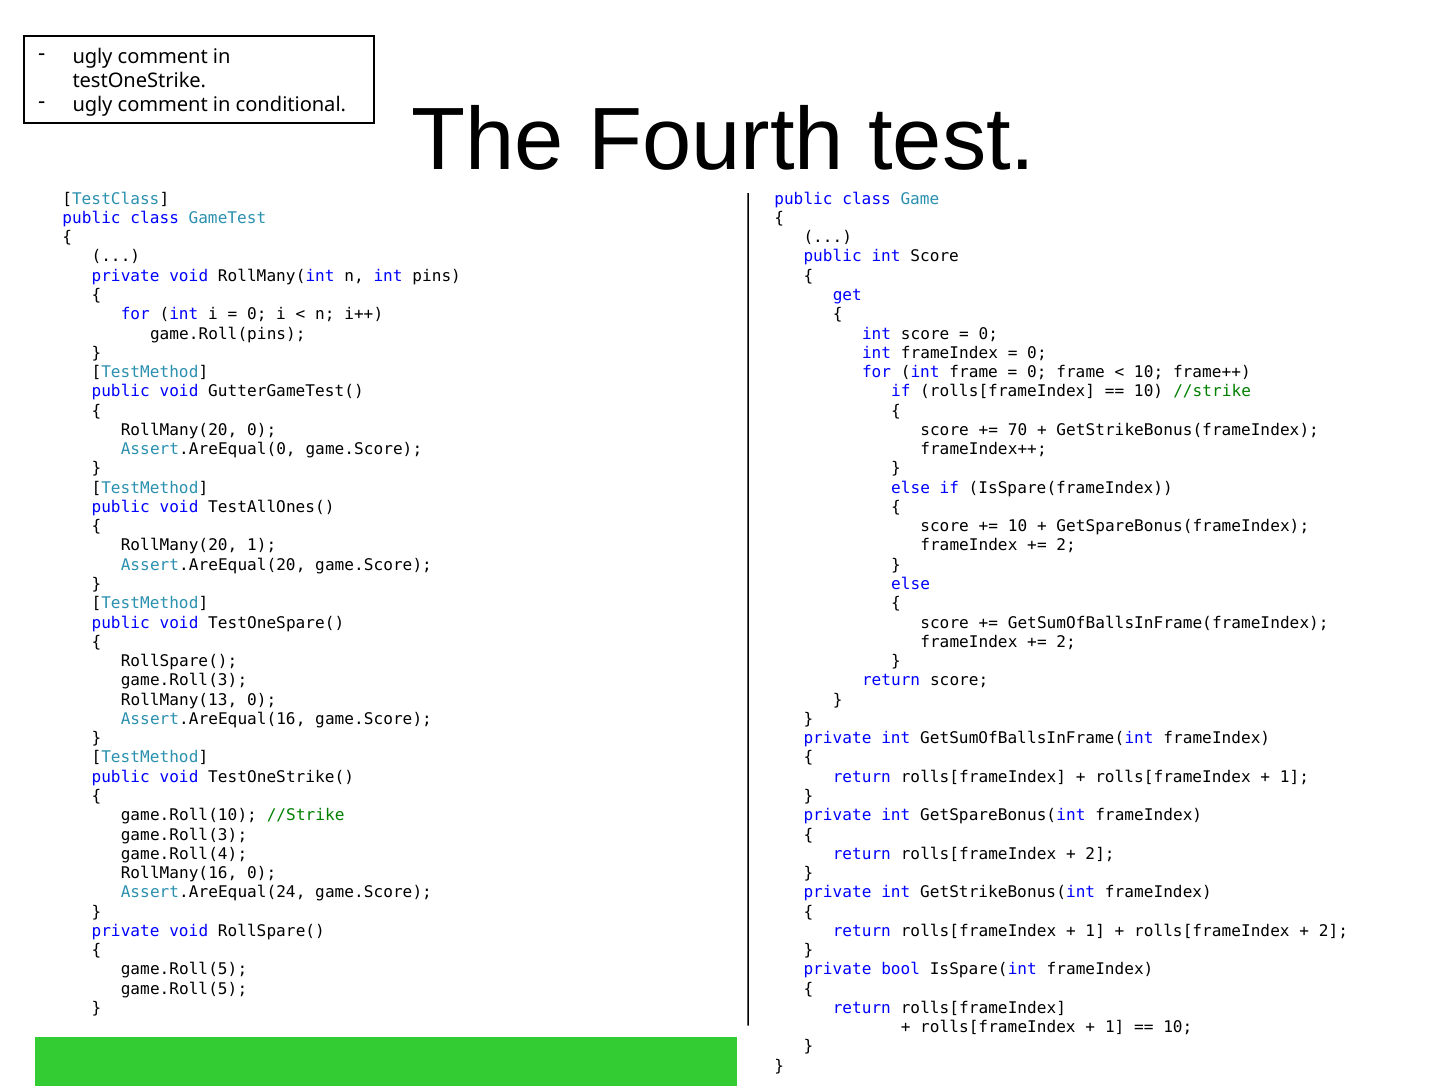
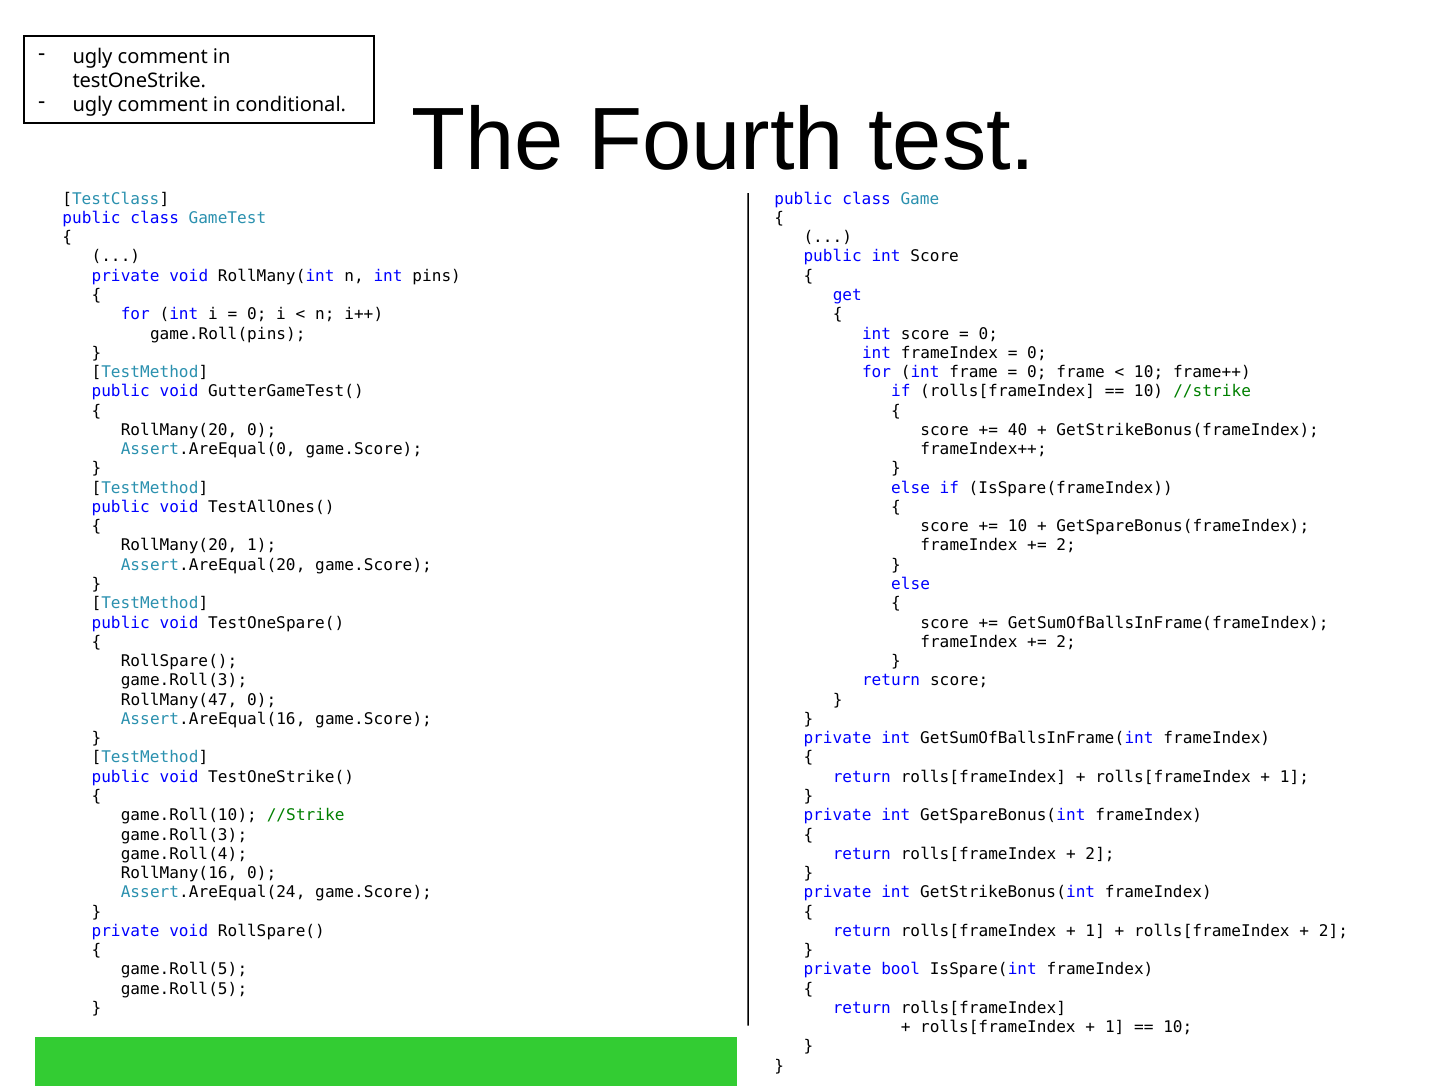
70: 70 -> 40
RollMany(13: RollMany(13 -> RollMany(47
